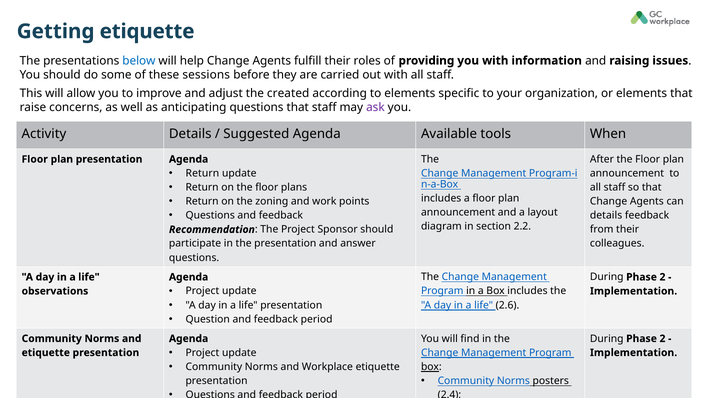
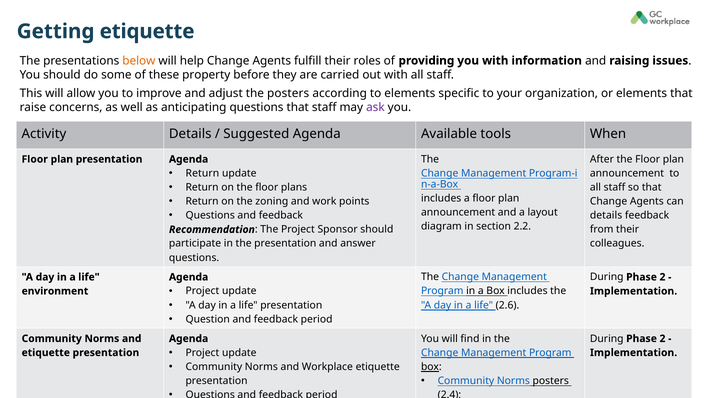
below colour: blue -> orange
sessions: sessions -> property
the created: created -> posters
observations: observations -> environment
